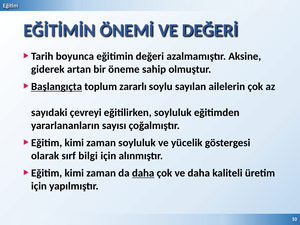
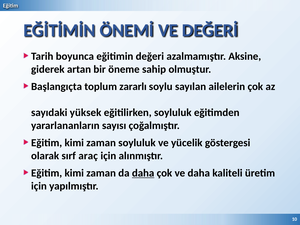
Başlangıçta underline: present -> none
çevreyi: çevreyi -> yüksek
bilgi: bilgi -> araç
